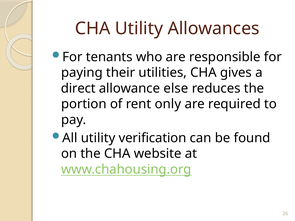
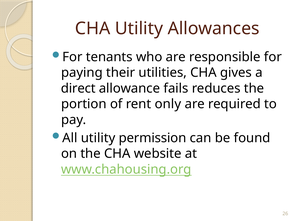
else: else -> fails
verification: verification -> permission
